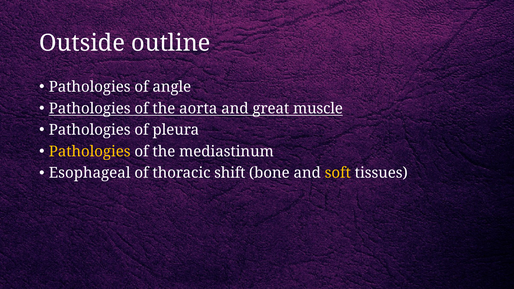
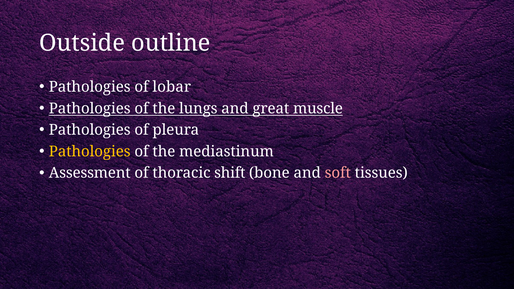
angle: angle -> lobar
aorta: aorta -> lungs
Esophageal: Esophageal -> Assessment
soft colour: yellow -> pink
